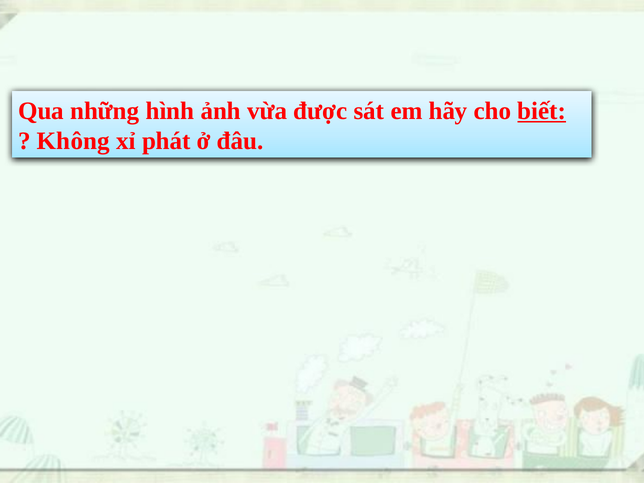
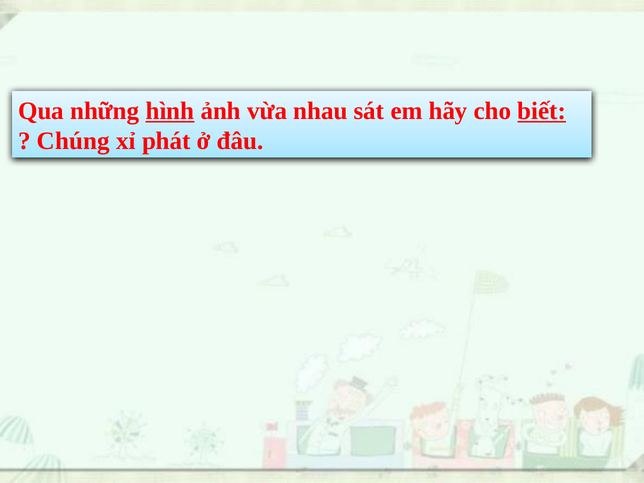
hình underline: none -> present
được: được -> nhau
Không: Không -> Chúng
